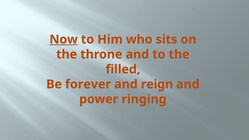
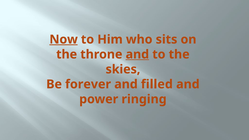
and at (137, 54) underline: none -> present
filled: filled -> skies
reign: reign -> filled
